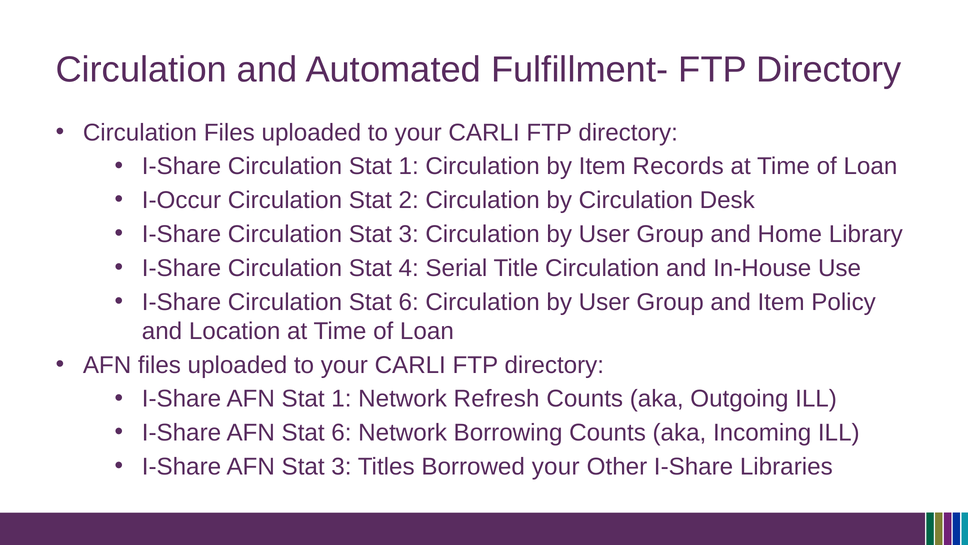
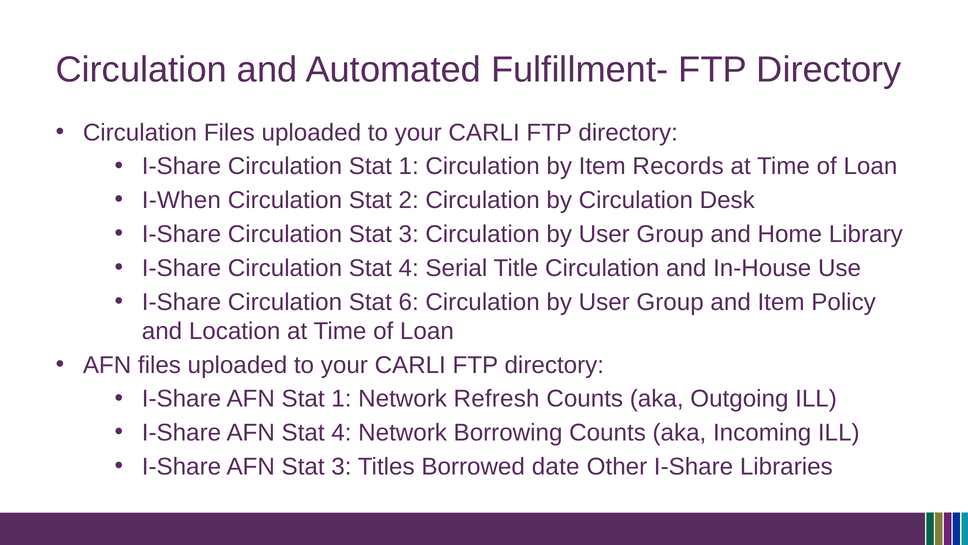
I-Occur: I-Occur -> I-When
AFN Stat 6: 6 -> 4
Borrowed your: your -> date
